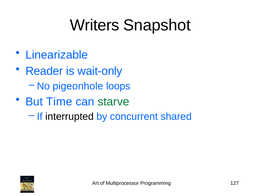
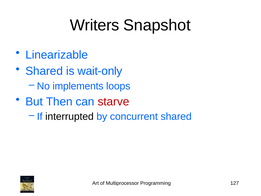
Reader at (44, 71): Reader -> Shared
pigeonhole: pigeonhole -> implements
Time: Time -> Then
starve colour: green -> red
